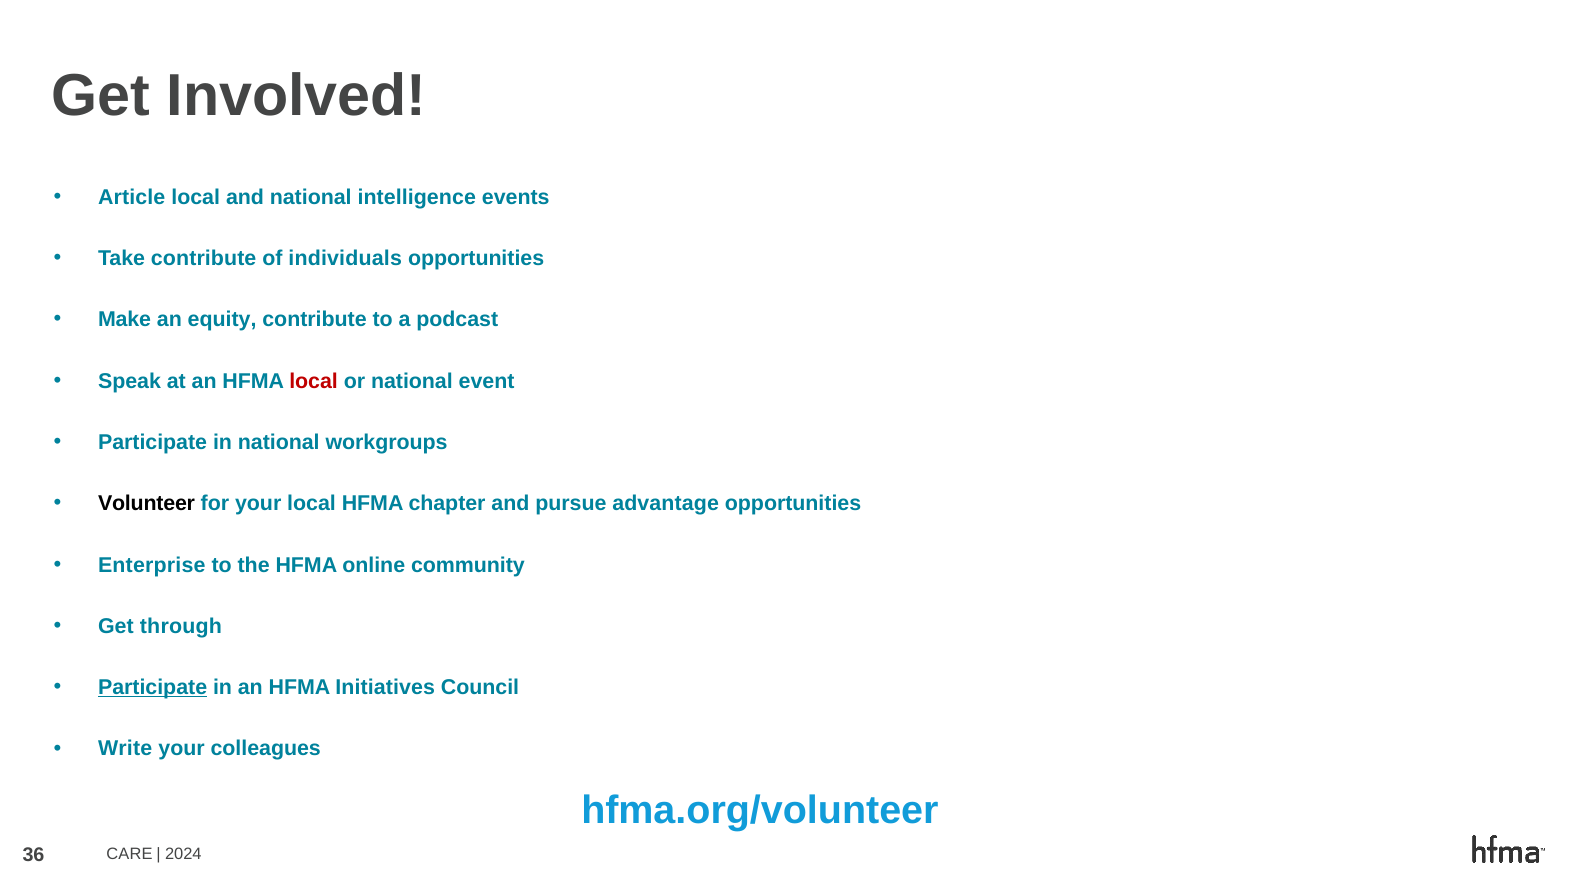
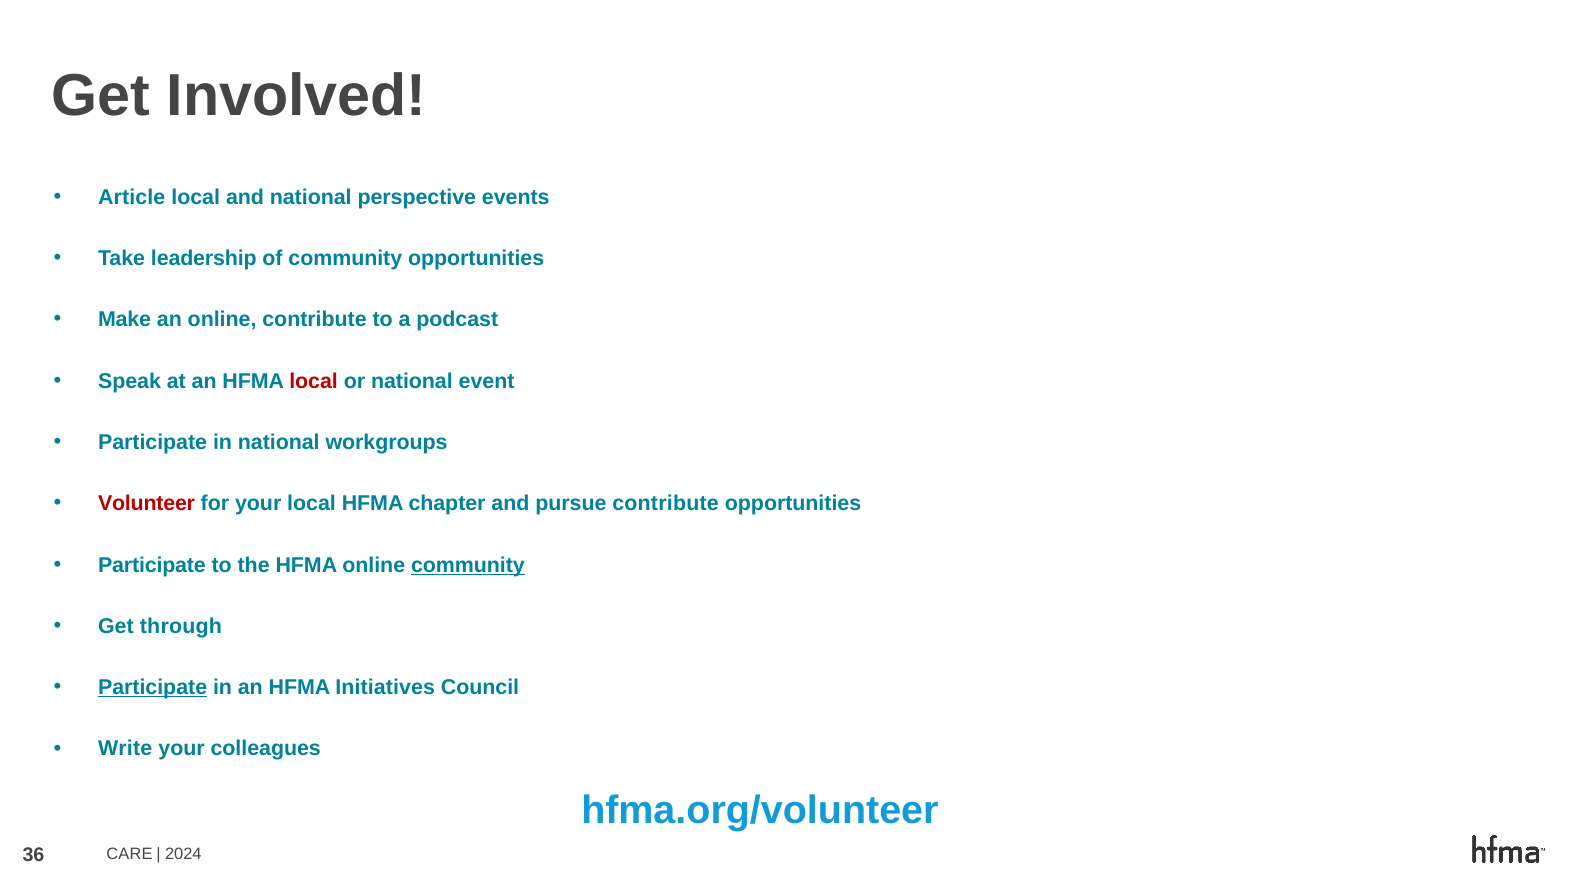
intelligence: intelligence -> perspective
Take contribute: contribute -> leadership
of individuals: individuals -> community
an equity: equity -> online
Volunteer colour: black -> red
pursue advantage: advantage -> contribute
Enterprise at (152, 565): Enterprise -> Participate
community at (468, 565) underline: none -> present
